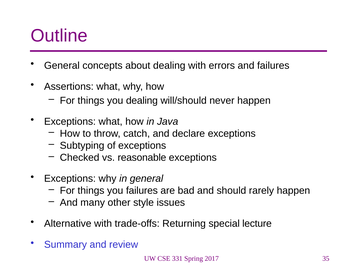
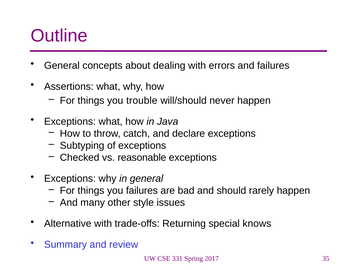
you dealing: dealing -> trouble
lecture: lecture -> knows
